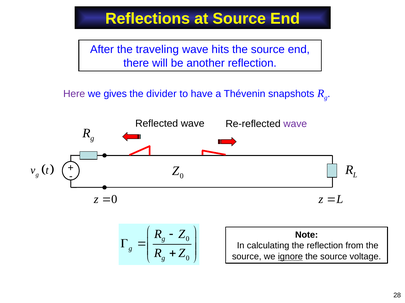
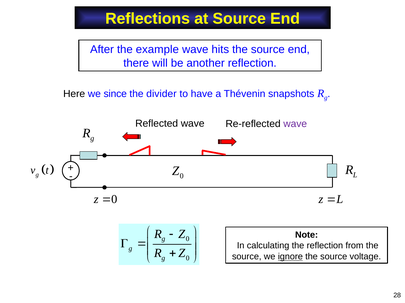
traveling: traveling -> example
Here colour: purple -> black
gives: gives -> since
